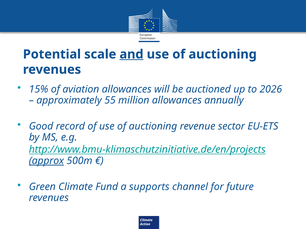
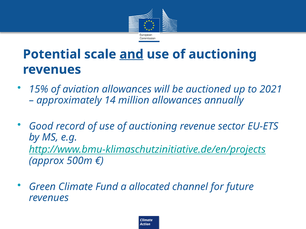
2026: 2026 -> 2021
55: 55 -> 14
approx underline: present -> none
supports: supports -> allocated
